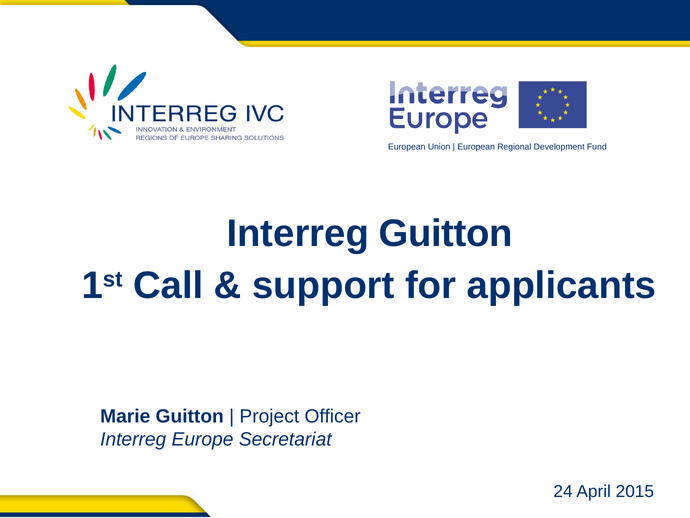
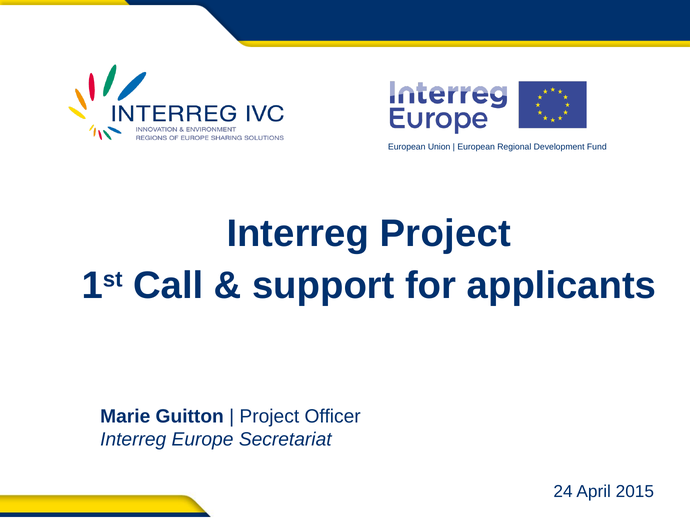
Interreg Guitton: Guitton -> Project
